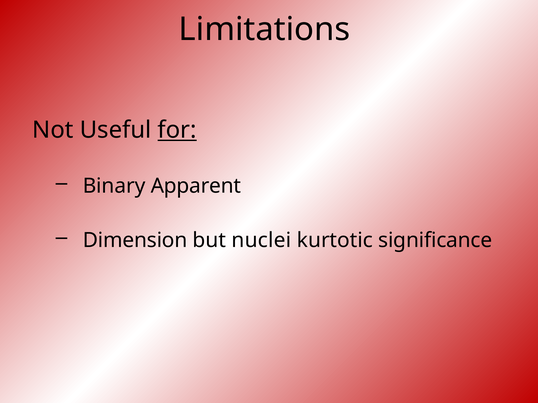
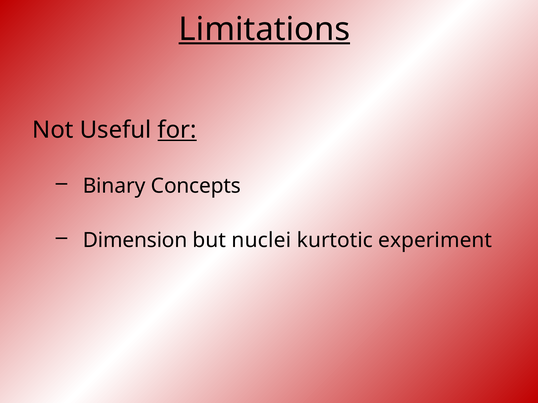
Limitations underline: none -> present
Apparent: Apparent -> Concepts
significance: significance -> experiment
